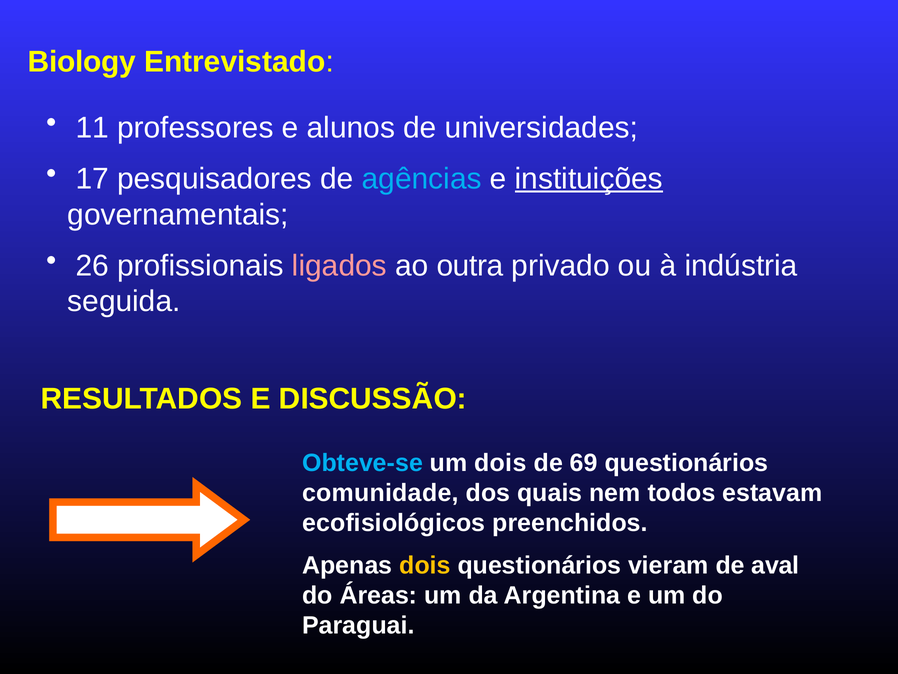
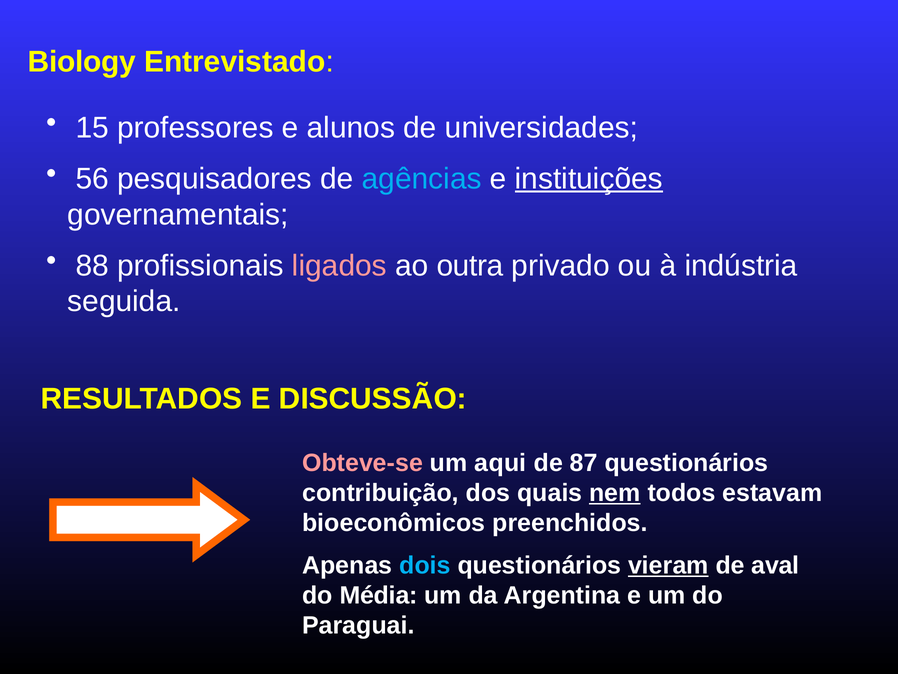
11: 11 -> 15
17: 17 -> 56
26: 26 -> 88
Obteve-se colour: light blue -> pink
um dois: dois -> aqui
69: 69 -> 87
comunidade: comunidade -> contribuição
nem underline: none -> present
ecofisiológicos: ecofisiológicos -> bioeconômicos
dois at (425, 565) colour: yellow -> light blue
vieram underline: none -> present
Áreas: Áreas -> Média
